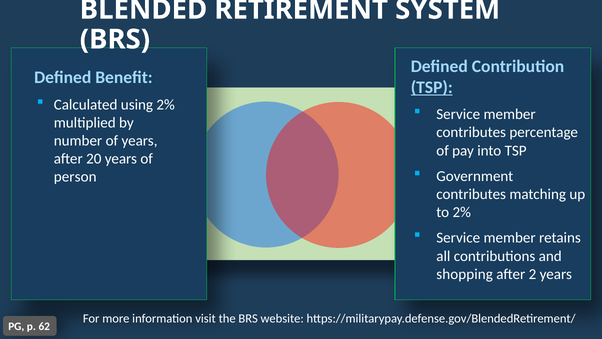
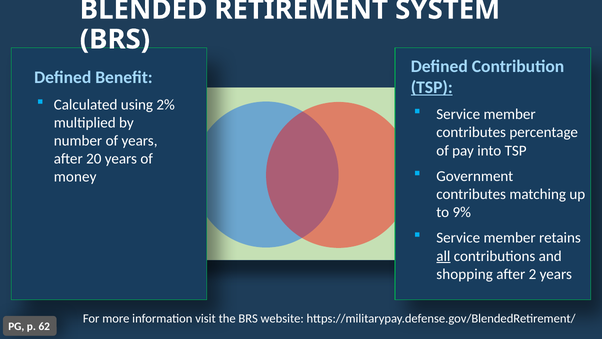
person: person -> money
to 2%: 2% -> 9%
all underline: none -> present
